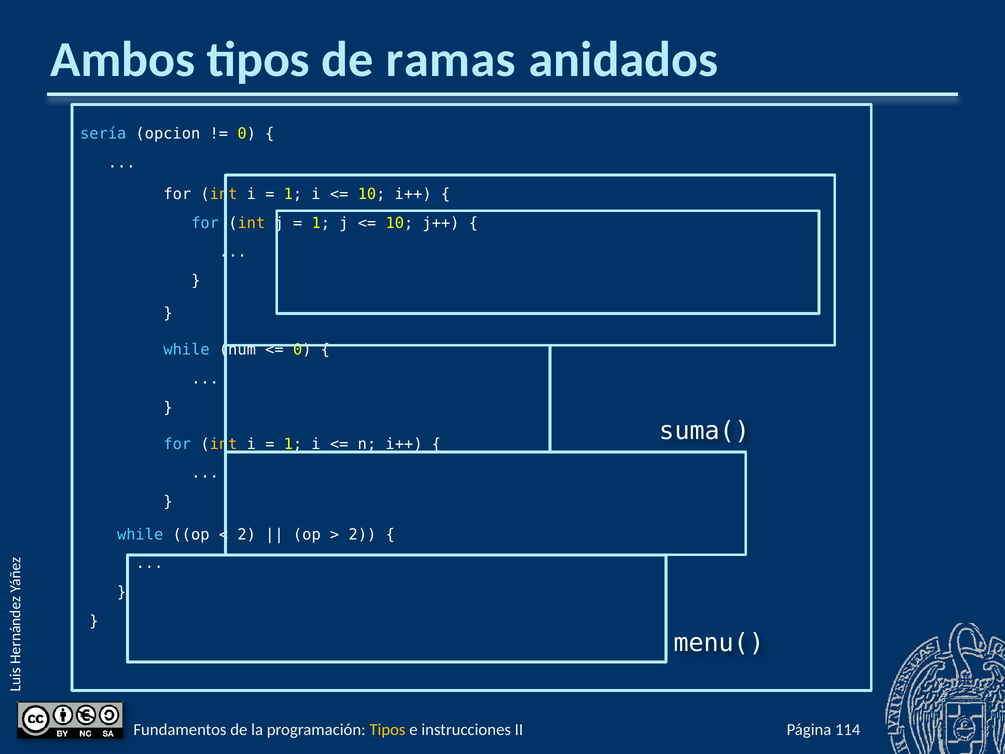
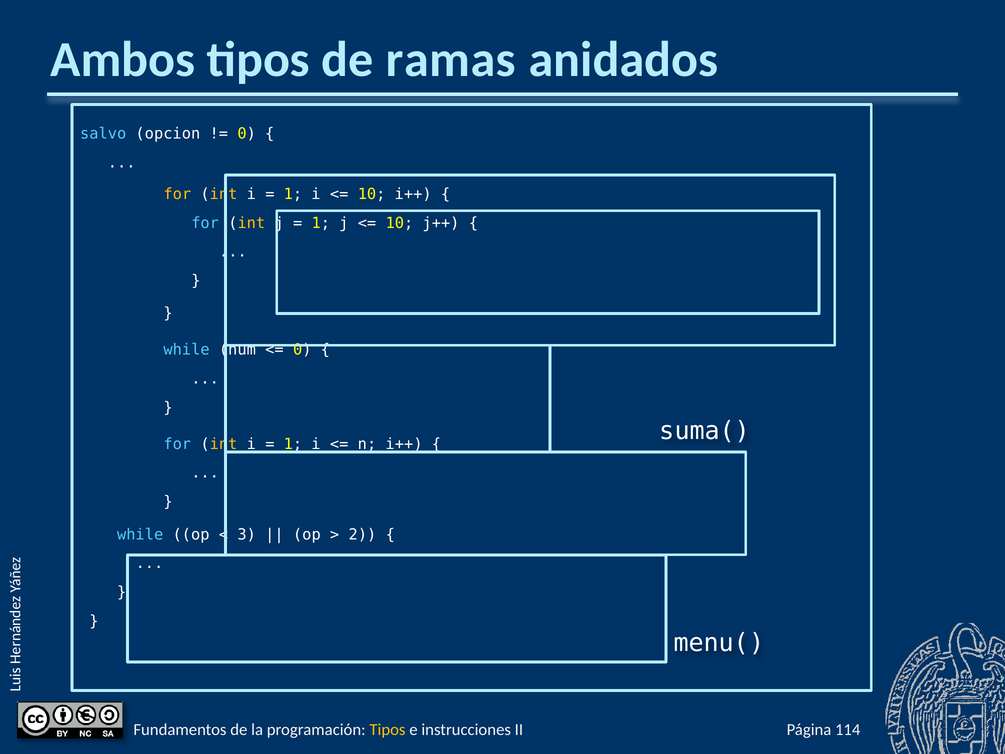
sería: sería -> salvo
for at (177, 194) colour: white -> yellow
2 at (247, 534): 2 -> 3
